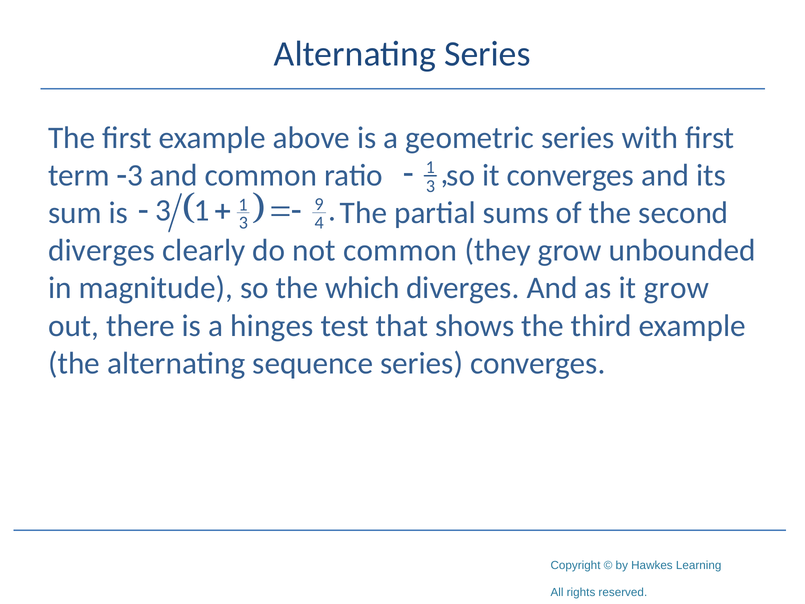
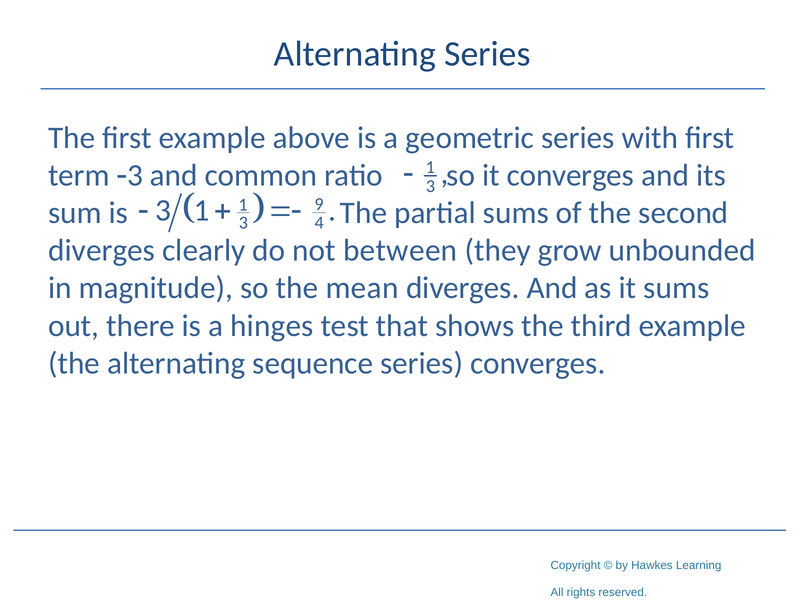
not common: common -> between
which: which -> mean
it grow: grow -> sums
